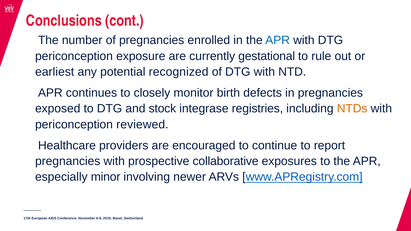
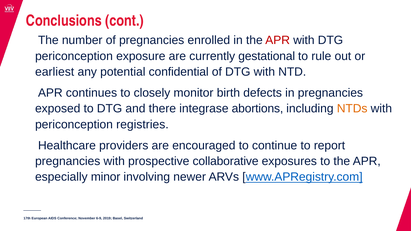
APR at (278, 40) colour: blue -> red
recognized: recognized -> confidential
stock: stock -> there
registries: registries -> abortions
reviewed: reviewed -> registries
